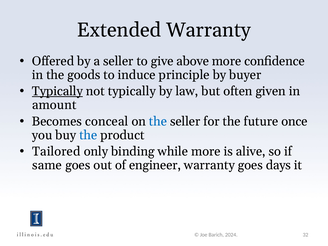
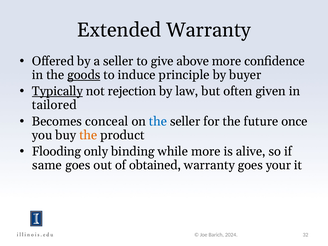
goods underline: none -> present
not typically: typically -> rejection
amount: amount -> tailored
the at (88, 135) colour: blue -> orange
Tailored: Tailored -> Flooding
engineer: engineer -> obtained
days: days -> your
